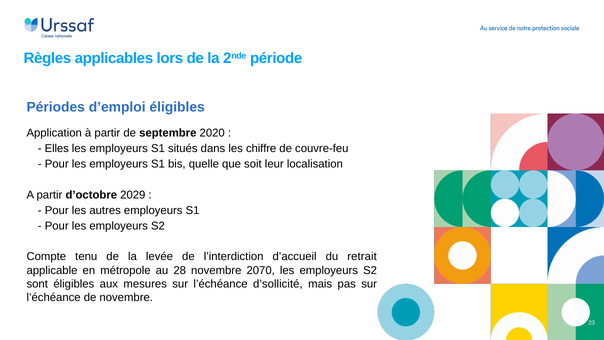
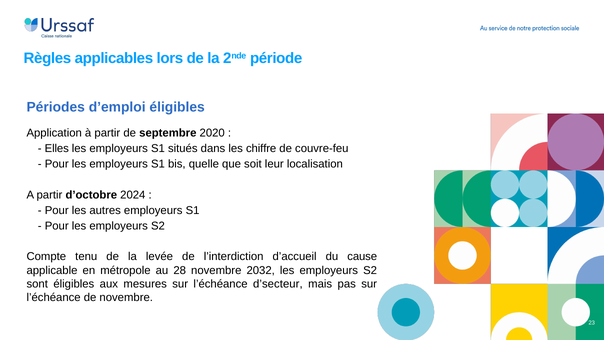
2029: 2029 -> 2024
retrait: retrait -> cause
2070: 2070 -> 2032
d’sollicité: d’sollicité -> d’secteur
